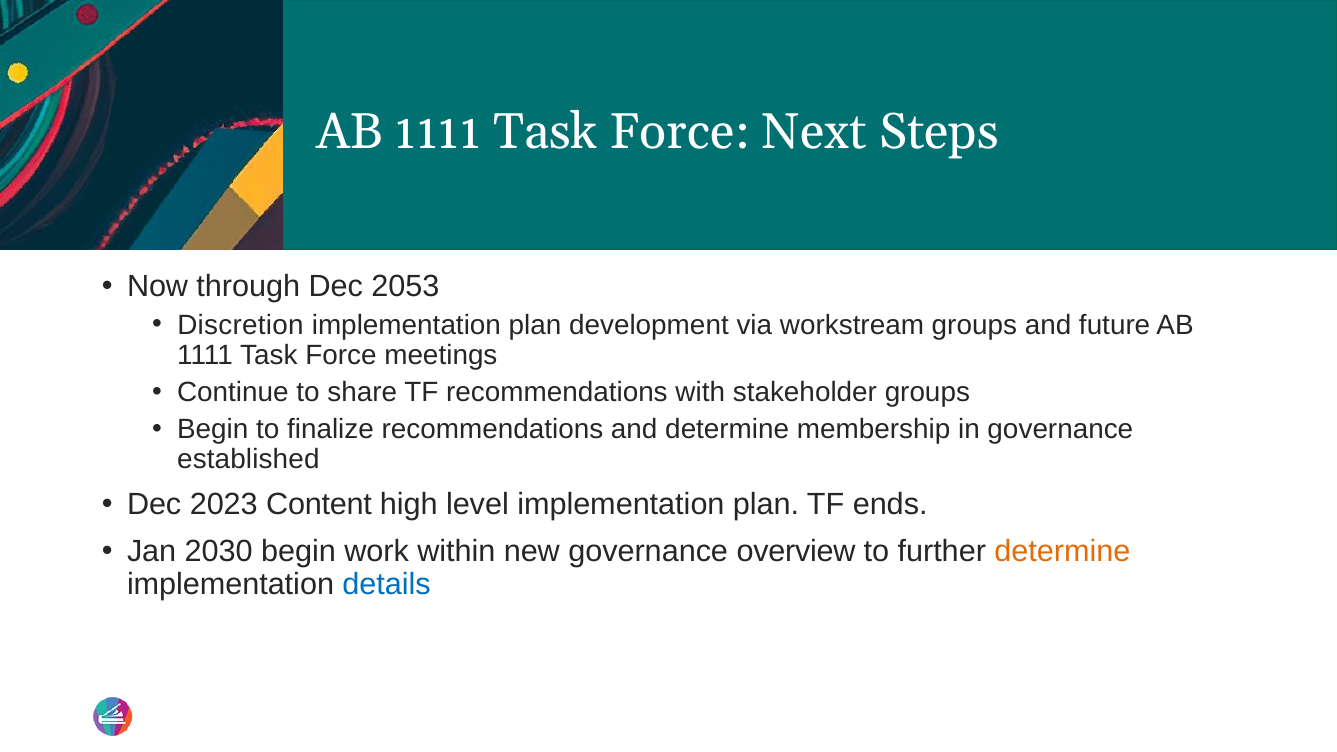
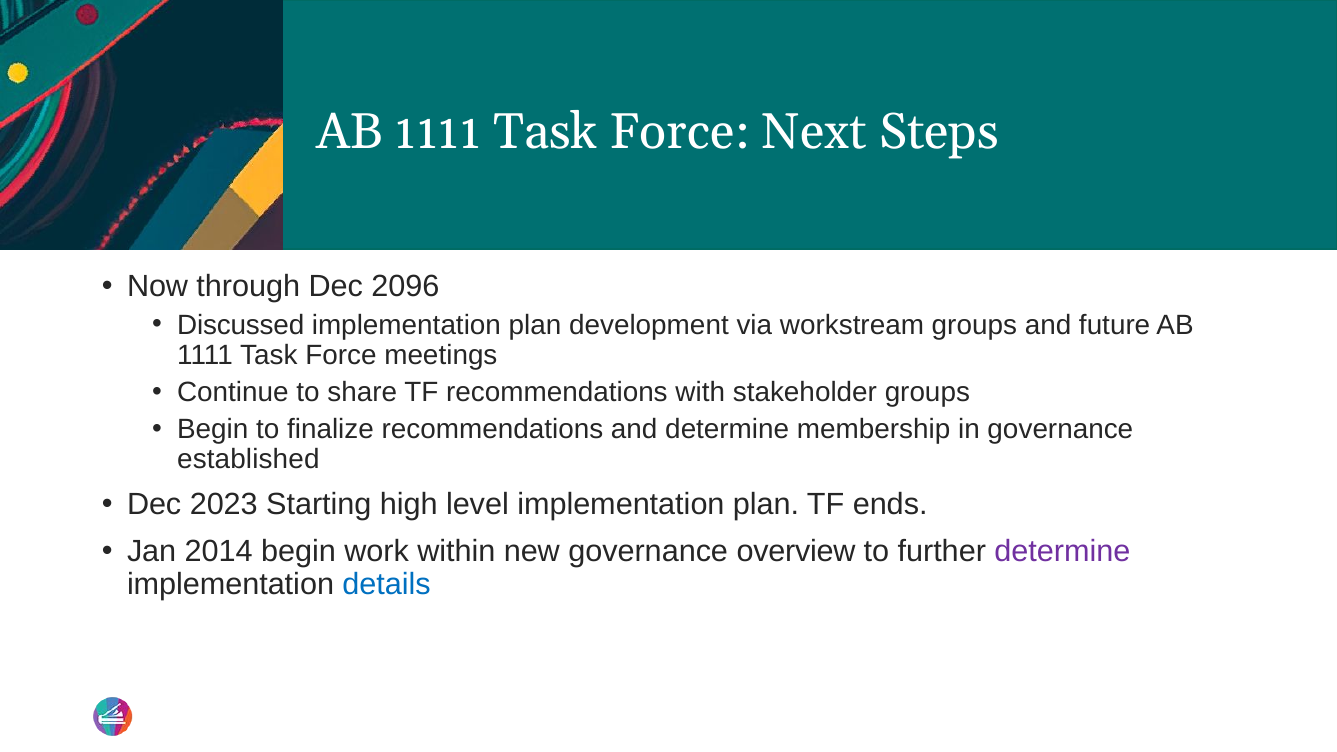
2053: 2053 -> 2096
Discretion: Discretion -> Discussed
Content: Content -> Starting
2030: 2030 -> 2014
determine at (1062, 552) colour: orange -> purple
